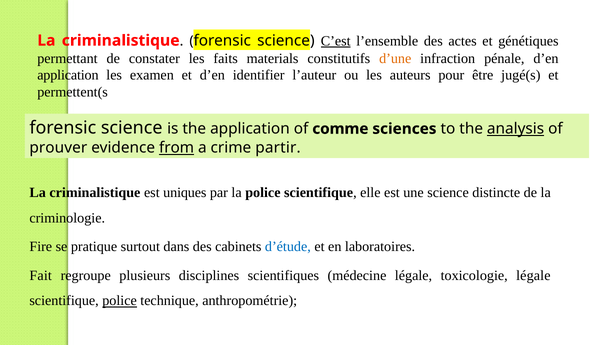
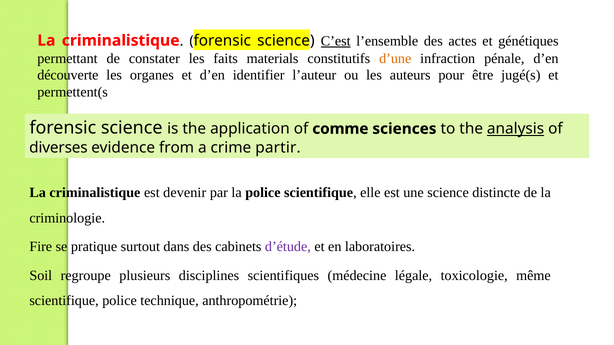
application at (68, 75): application -> découverte
examen: examen -> organes
prouver: prouver -> diverses
from underline: present -> none
uniques: uniques -> devenir
d’étude colour: blue -> purple
Fait: Fait -> Soil
toxicologie légale: légale -> même
police at (120, 301) underline: present -> none
